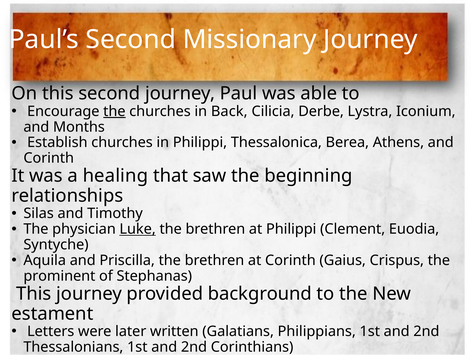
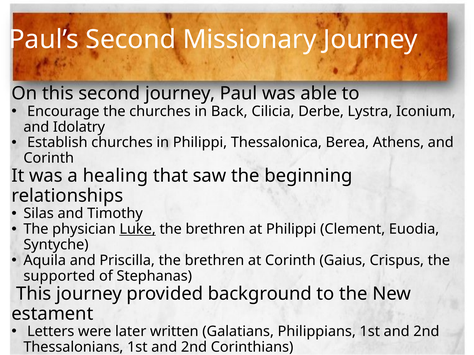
the at (114, 111) underline: present -> none
Months: Months -> Idolatry
prominent: prominent -> supported
